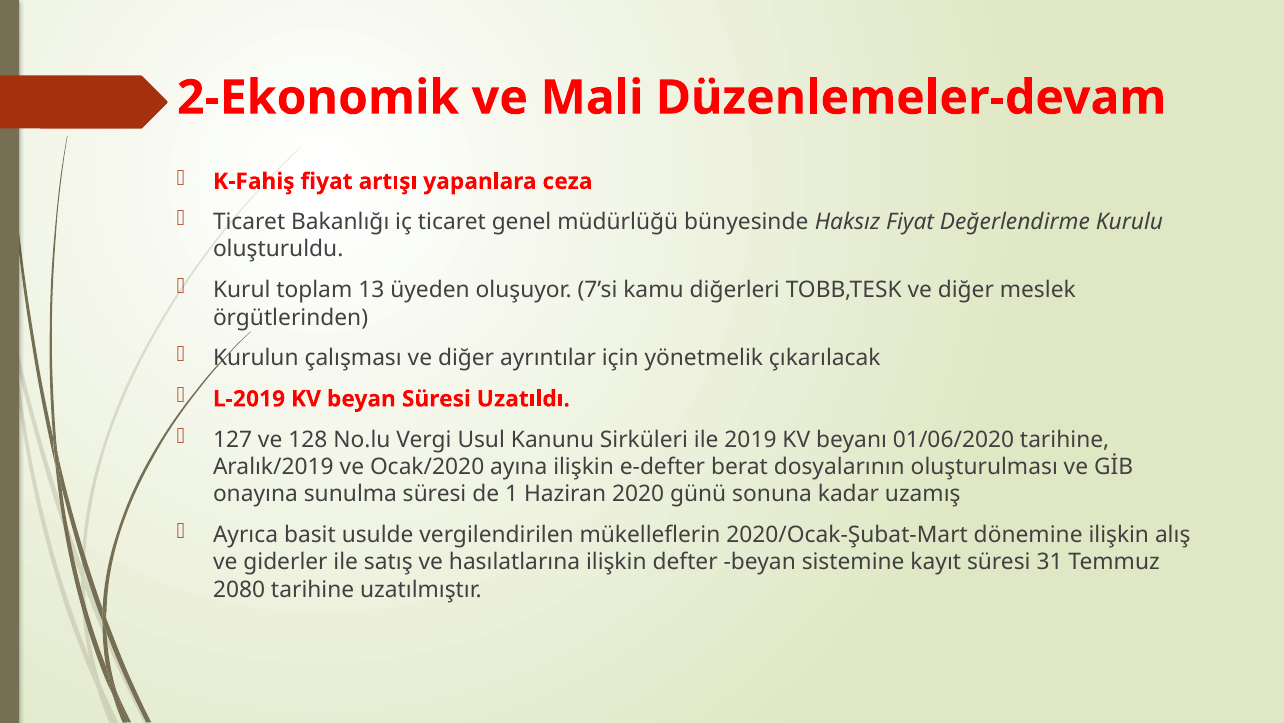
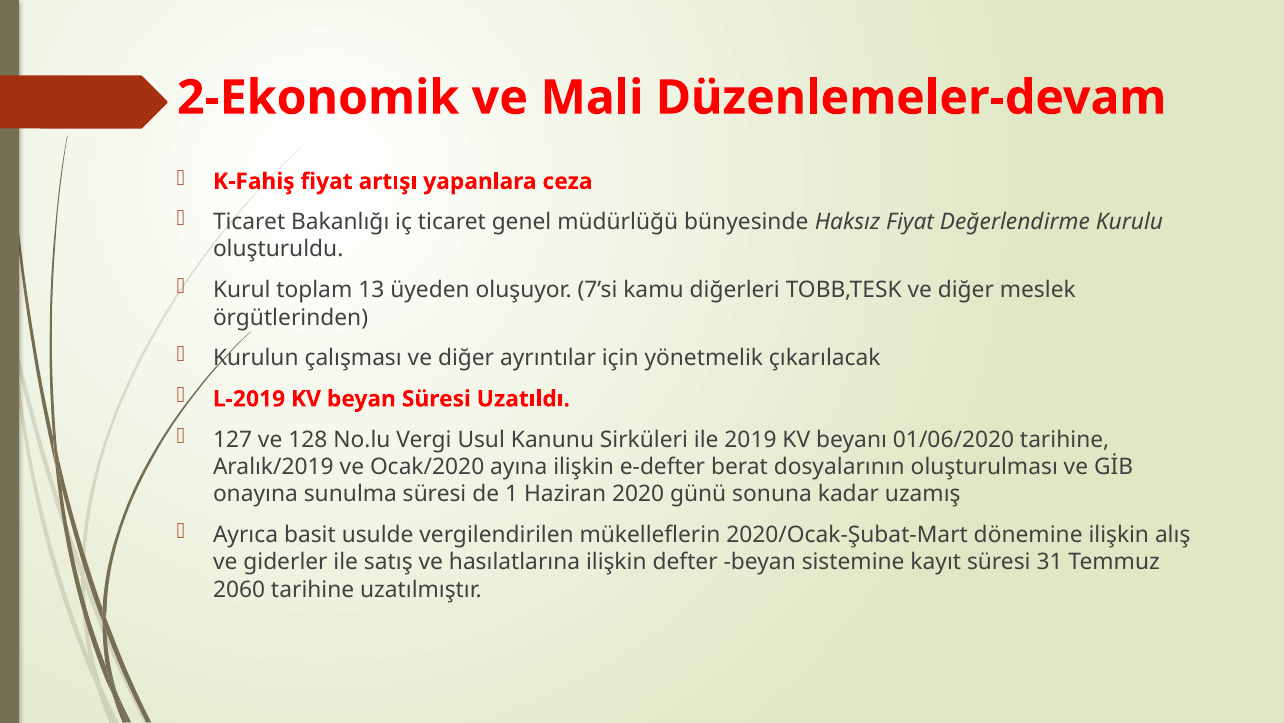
2080: 2080 -> 2060
